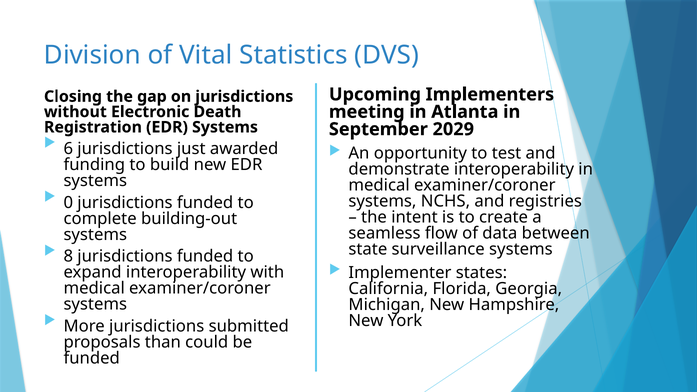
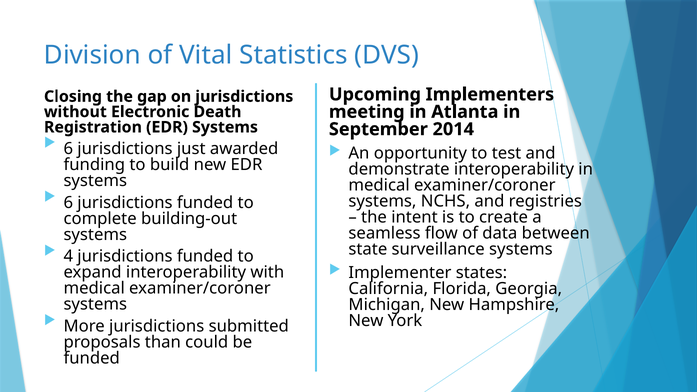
2029: 2029 -> 2014
0 at (68, 203): 0 -> 6
8: 8 -> 4
